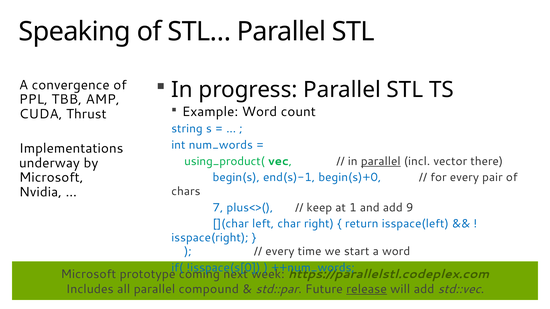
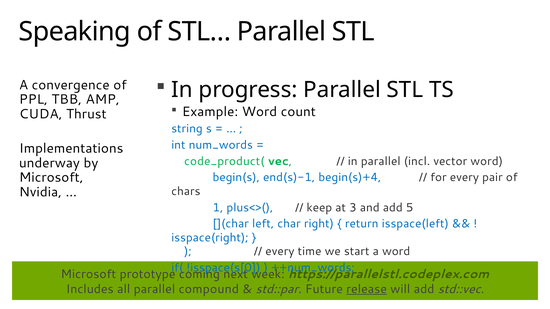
using_product(: using_product( -> code_product(
parallel at (381, 161) underline: present -> none
vector there: there -> word
begin(s)+0: begin(s)+0 -> begin(s)+4
7: 7 -> 1
1: 1 -> 3
9: 9 -> 5
